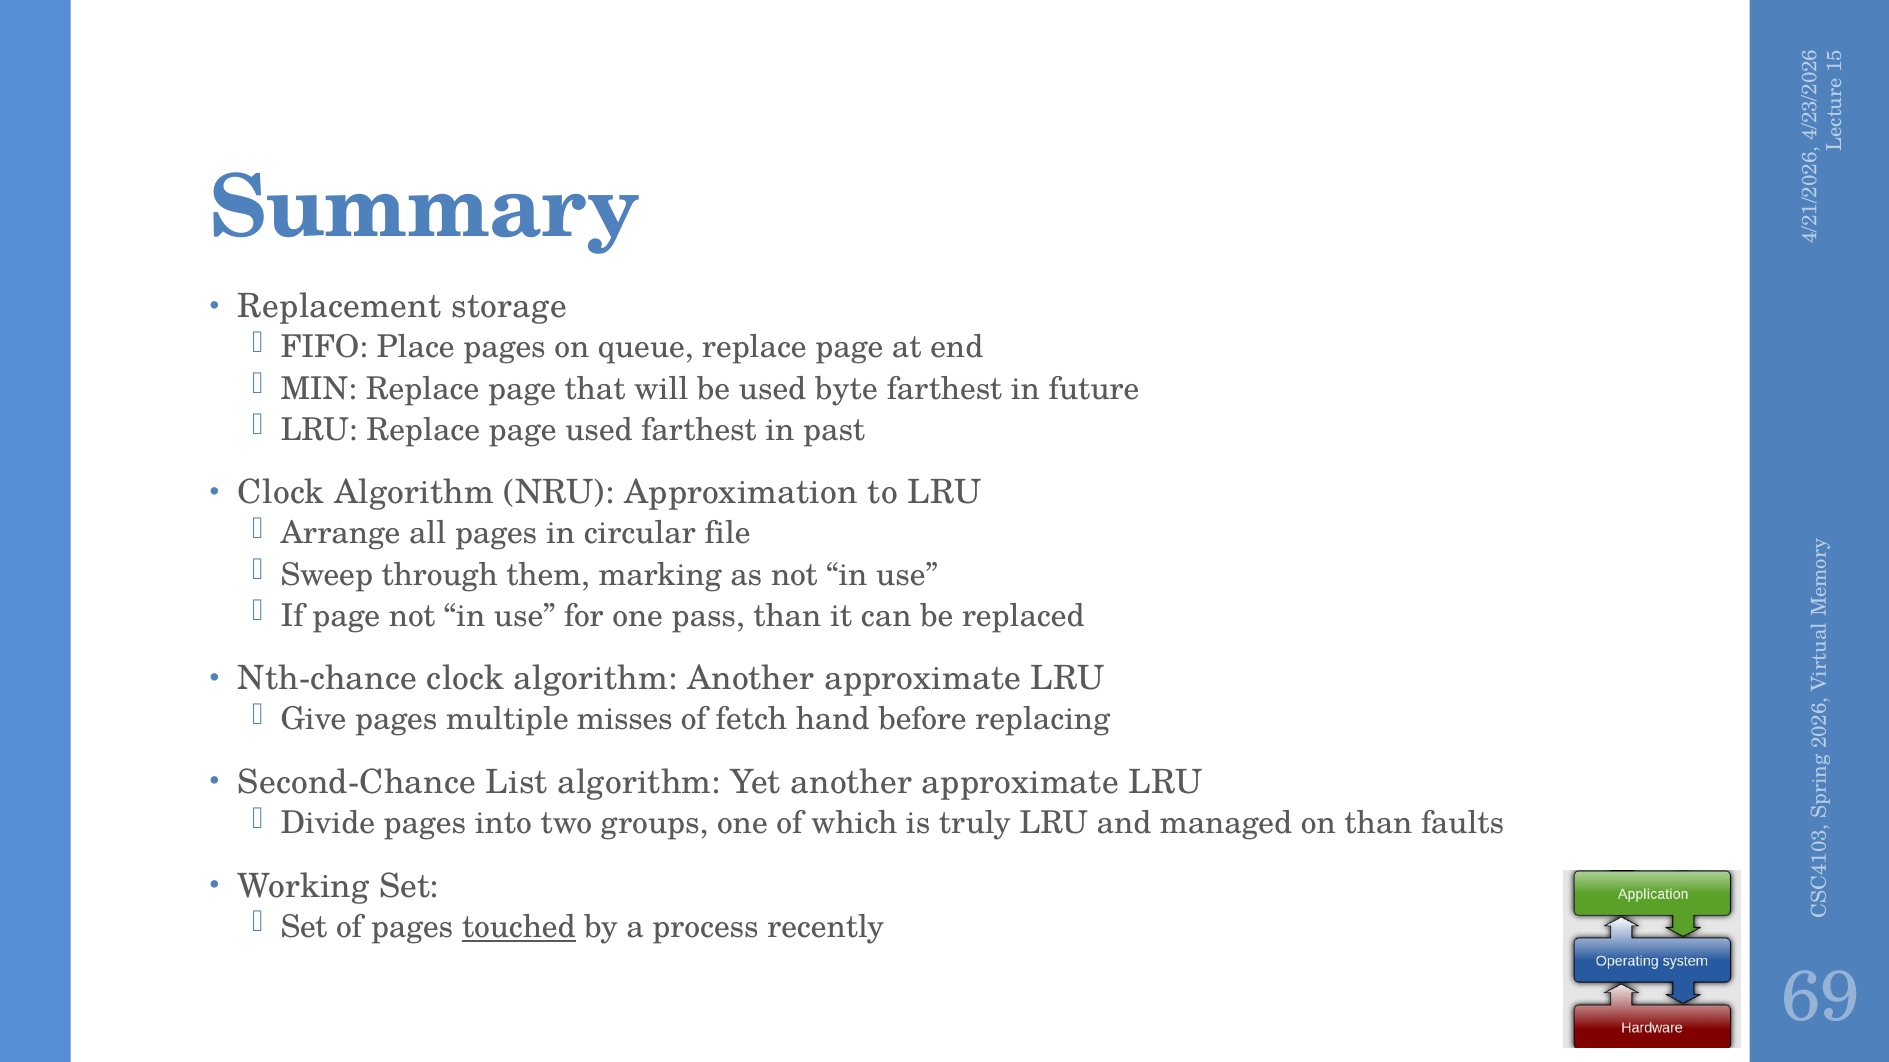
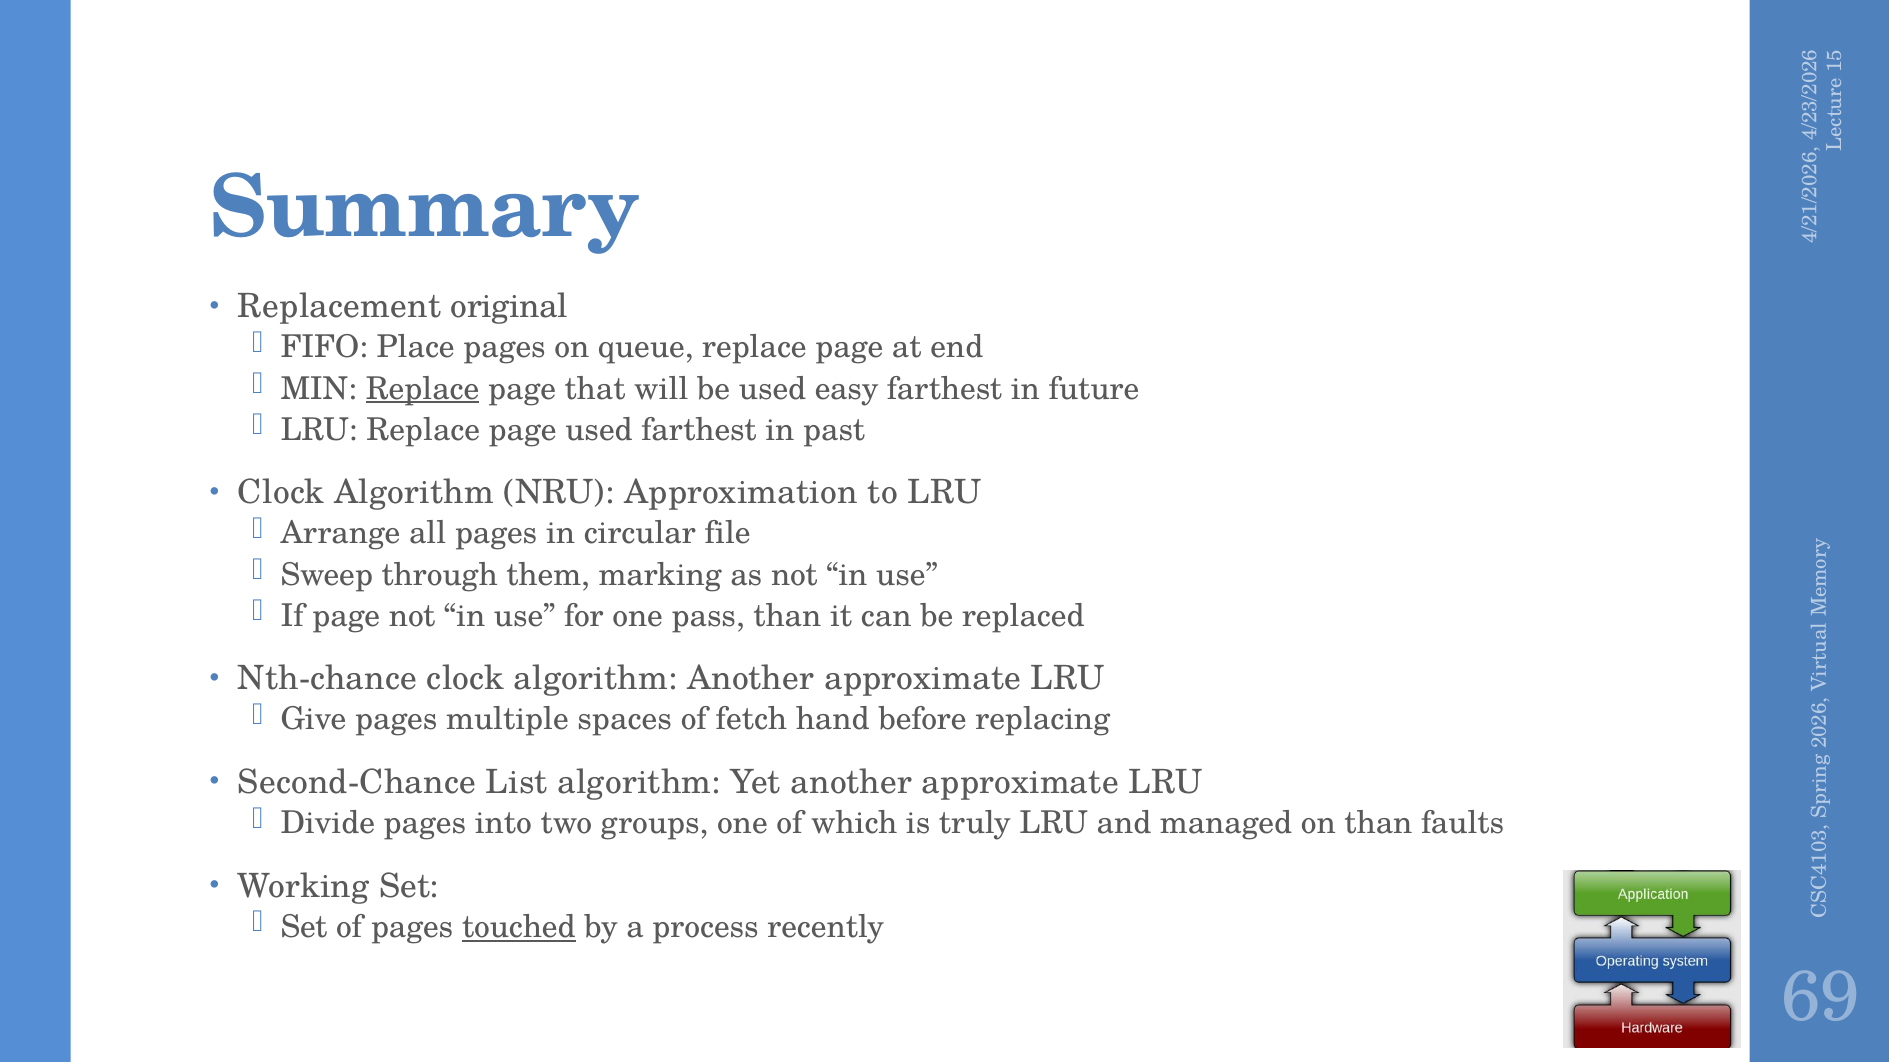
storage: storage -> original
Replace at (423, 389) underline: none -> present
byte: byte -> easy
misses: misses -> spaces
